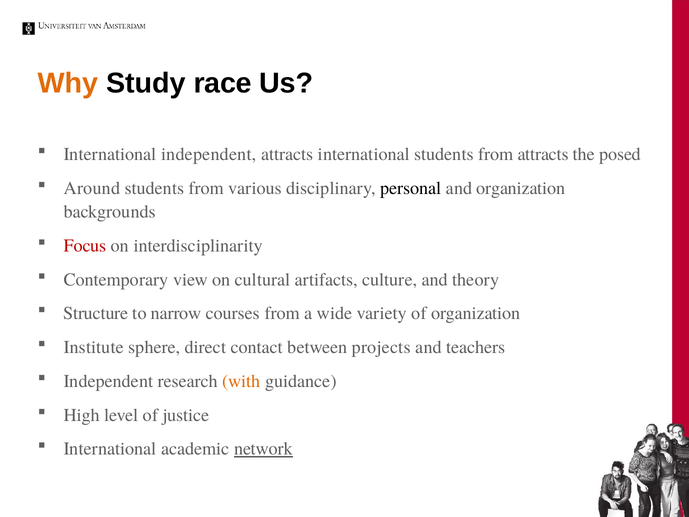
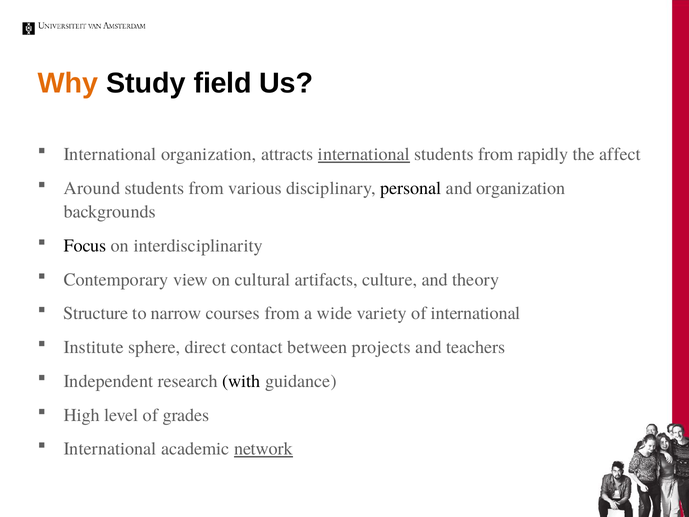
race: race -> field
International independent: independent -> organization
international at (364, 154) underline: none -> present
from attracts: attracts -> rapidly
posed: posed -> affect
Focus colour: red -> black
of organization: organization -> international
with colour: orange -> black
justice: justice -> grades
